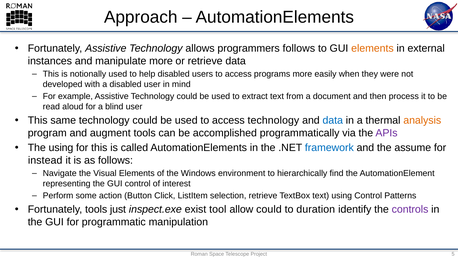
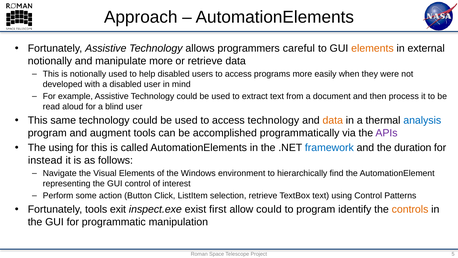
programmers follows: follows -> careful
instances at (50, 61): instances -> notionally
data at (333, 120) colour: blue -> orange
analysis colour: orange -> blue
assume: assume -> duration
just: just -> exit
tool: tool -> first
to duration: duration -> program
controls colour: purple -> orange
